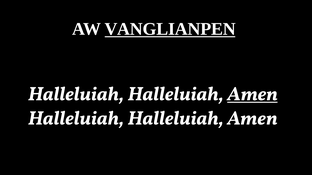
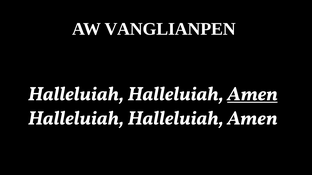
VANGLIANPEN underline: present -> none
